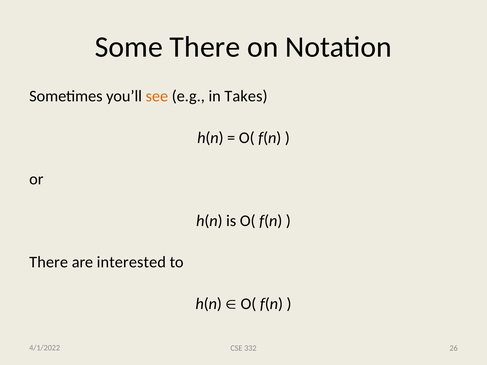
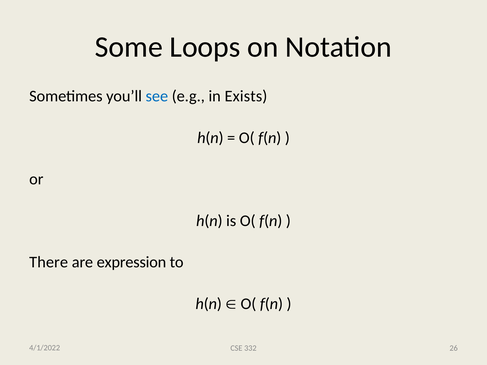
Some There: There -> Loops
see colour: orange -> blue
Takes: Takes -> Exists
interested: interested -> expression
